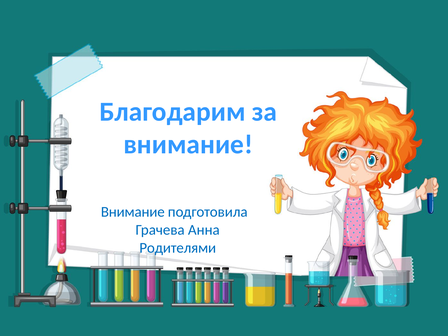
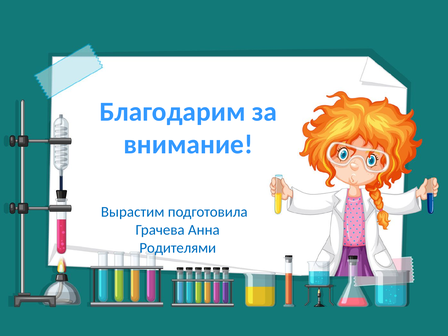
Внимание at (133, 212): Внимание -> Вырастим
